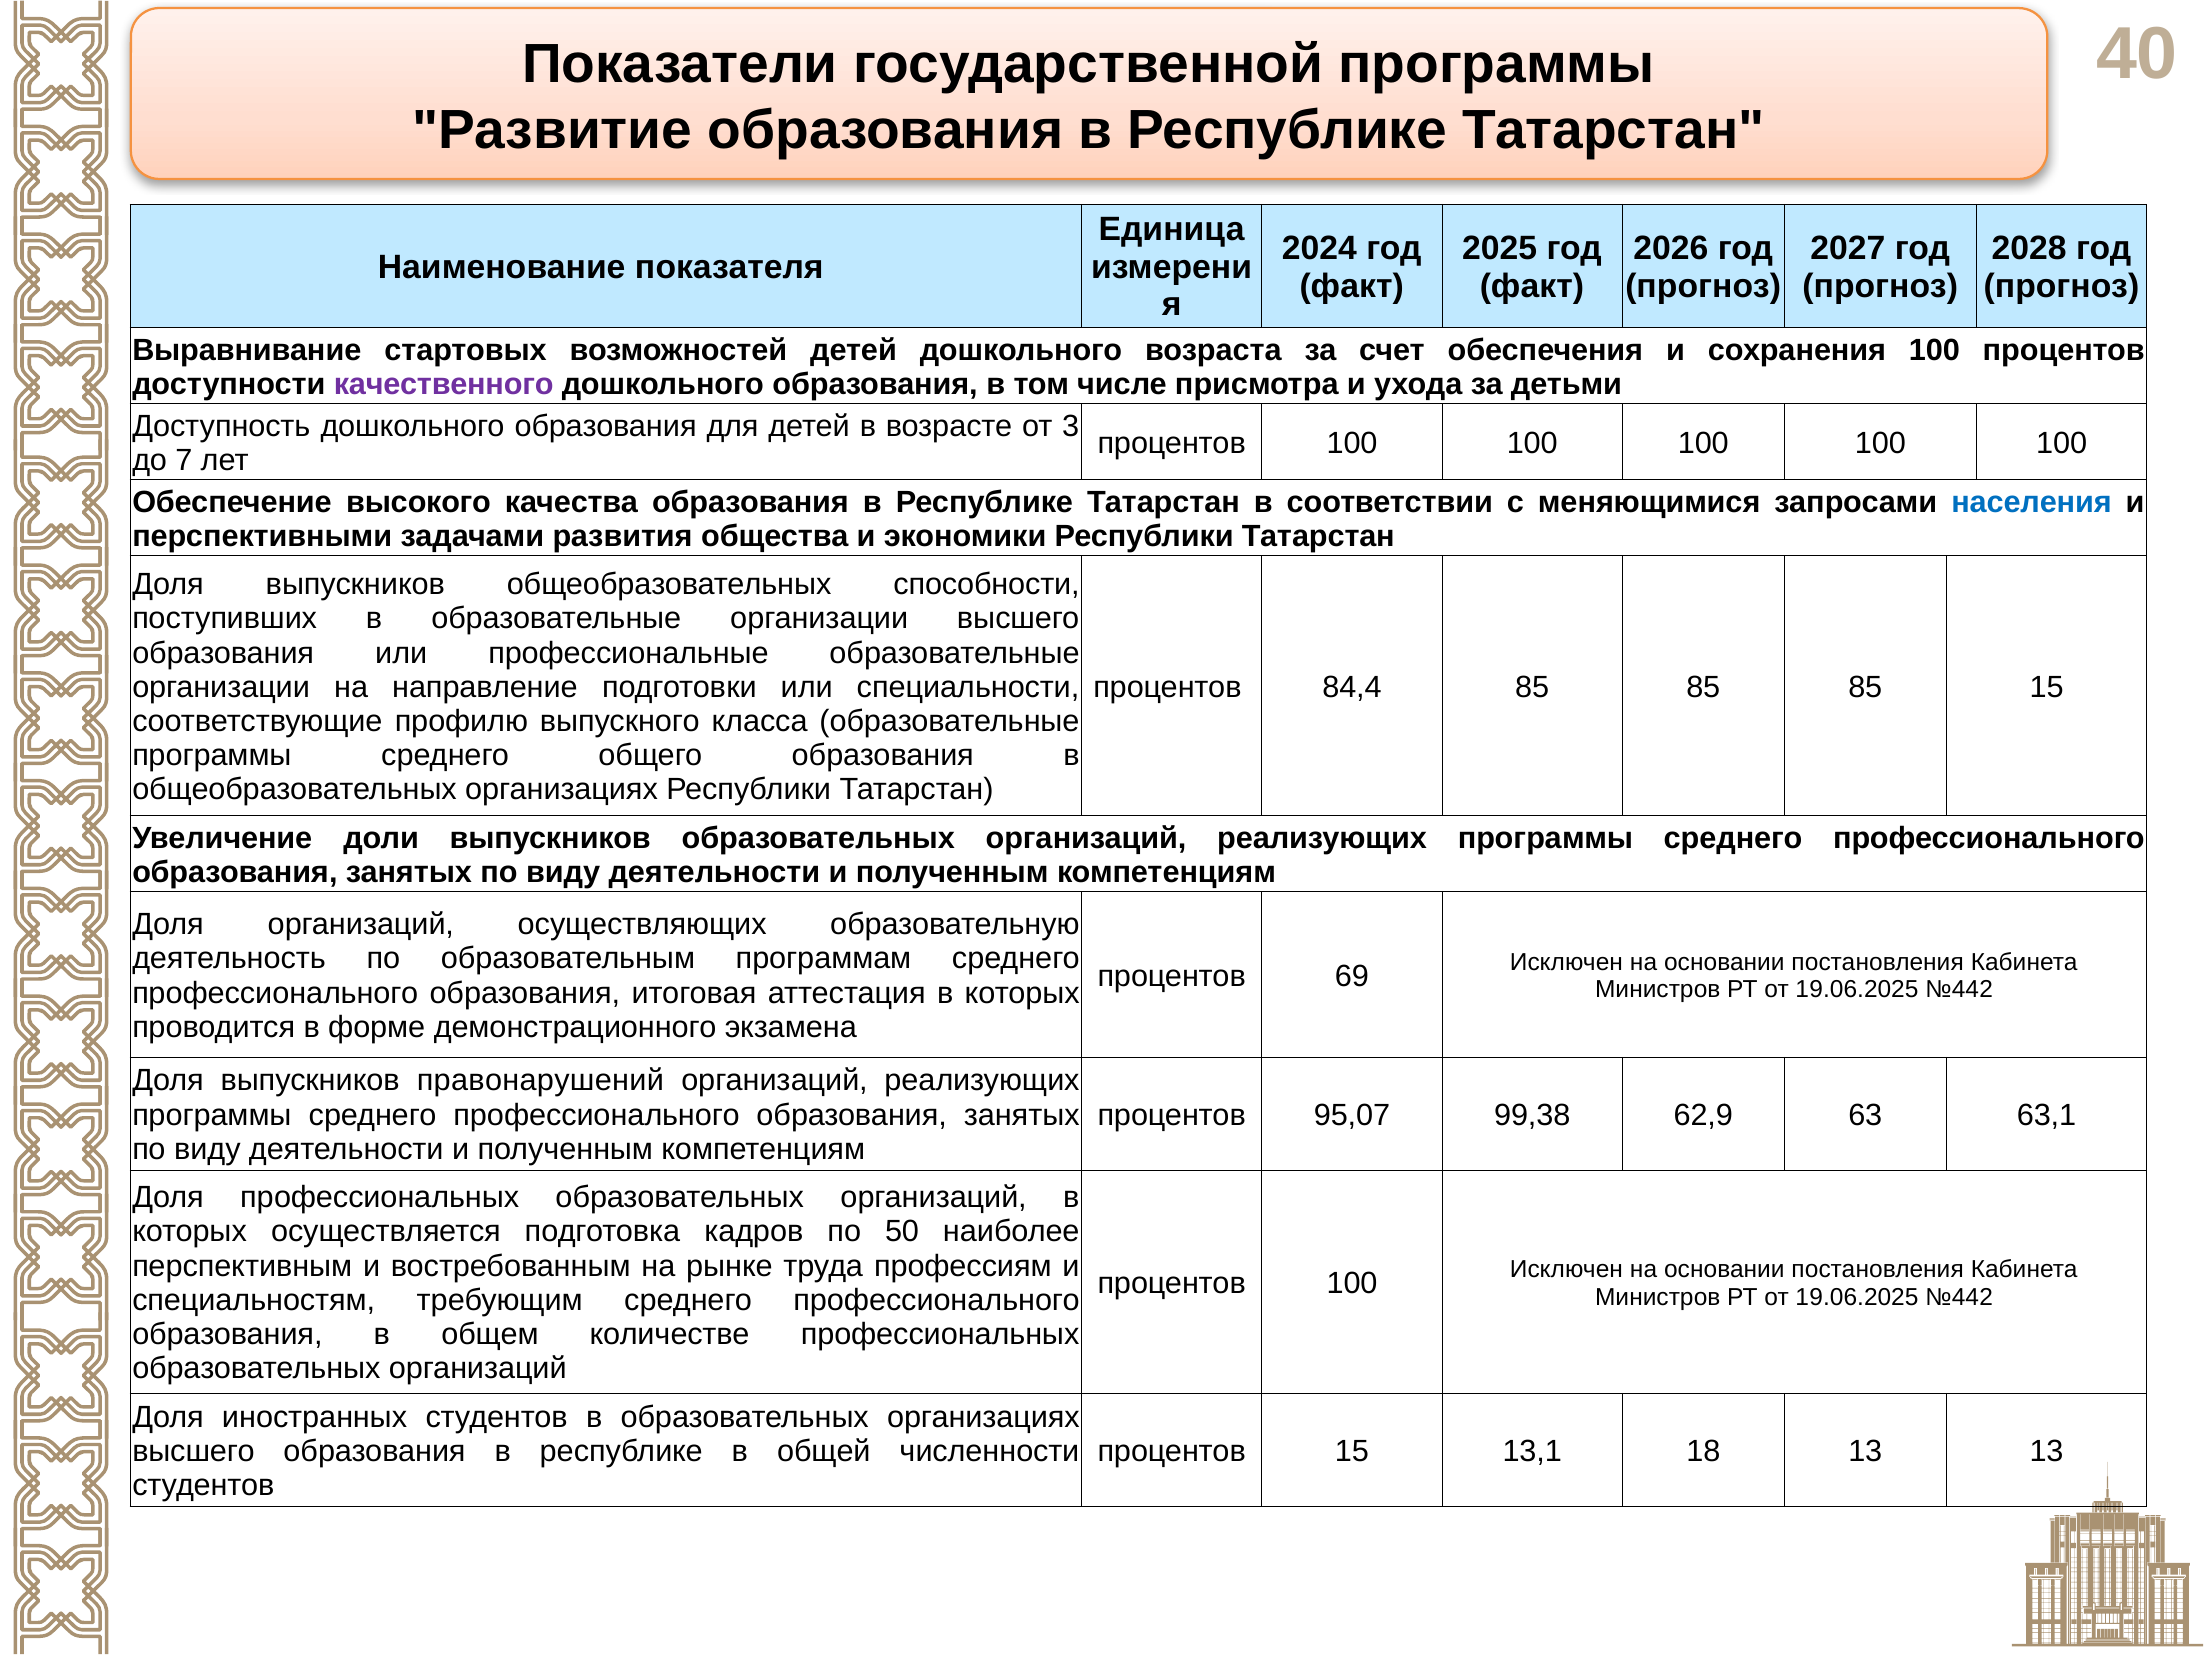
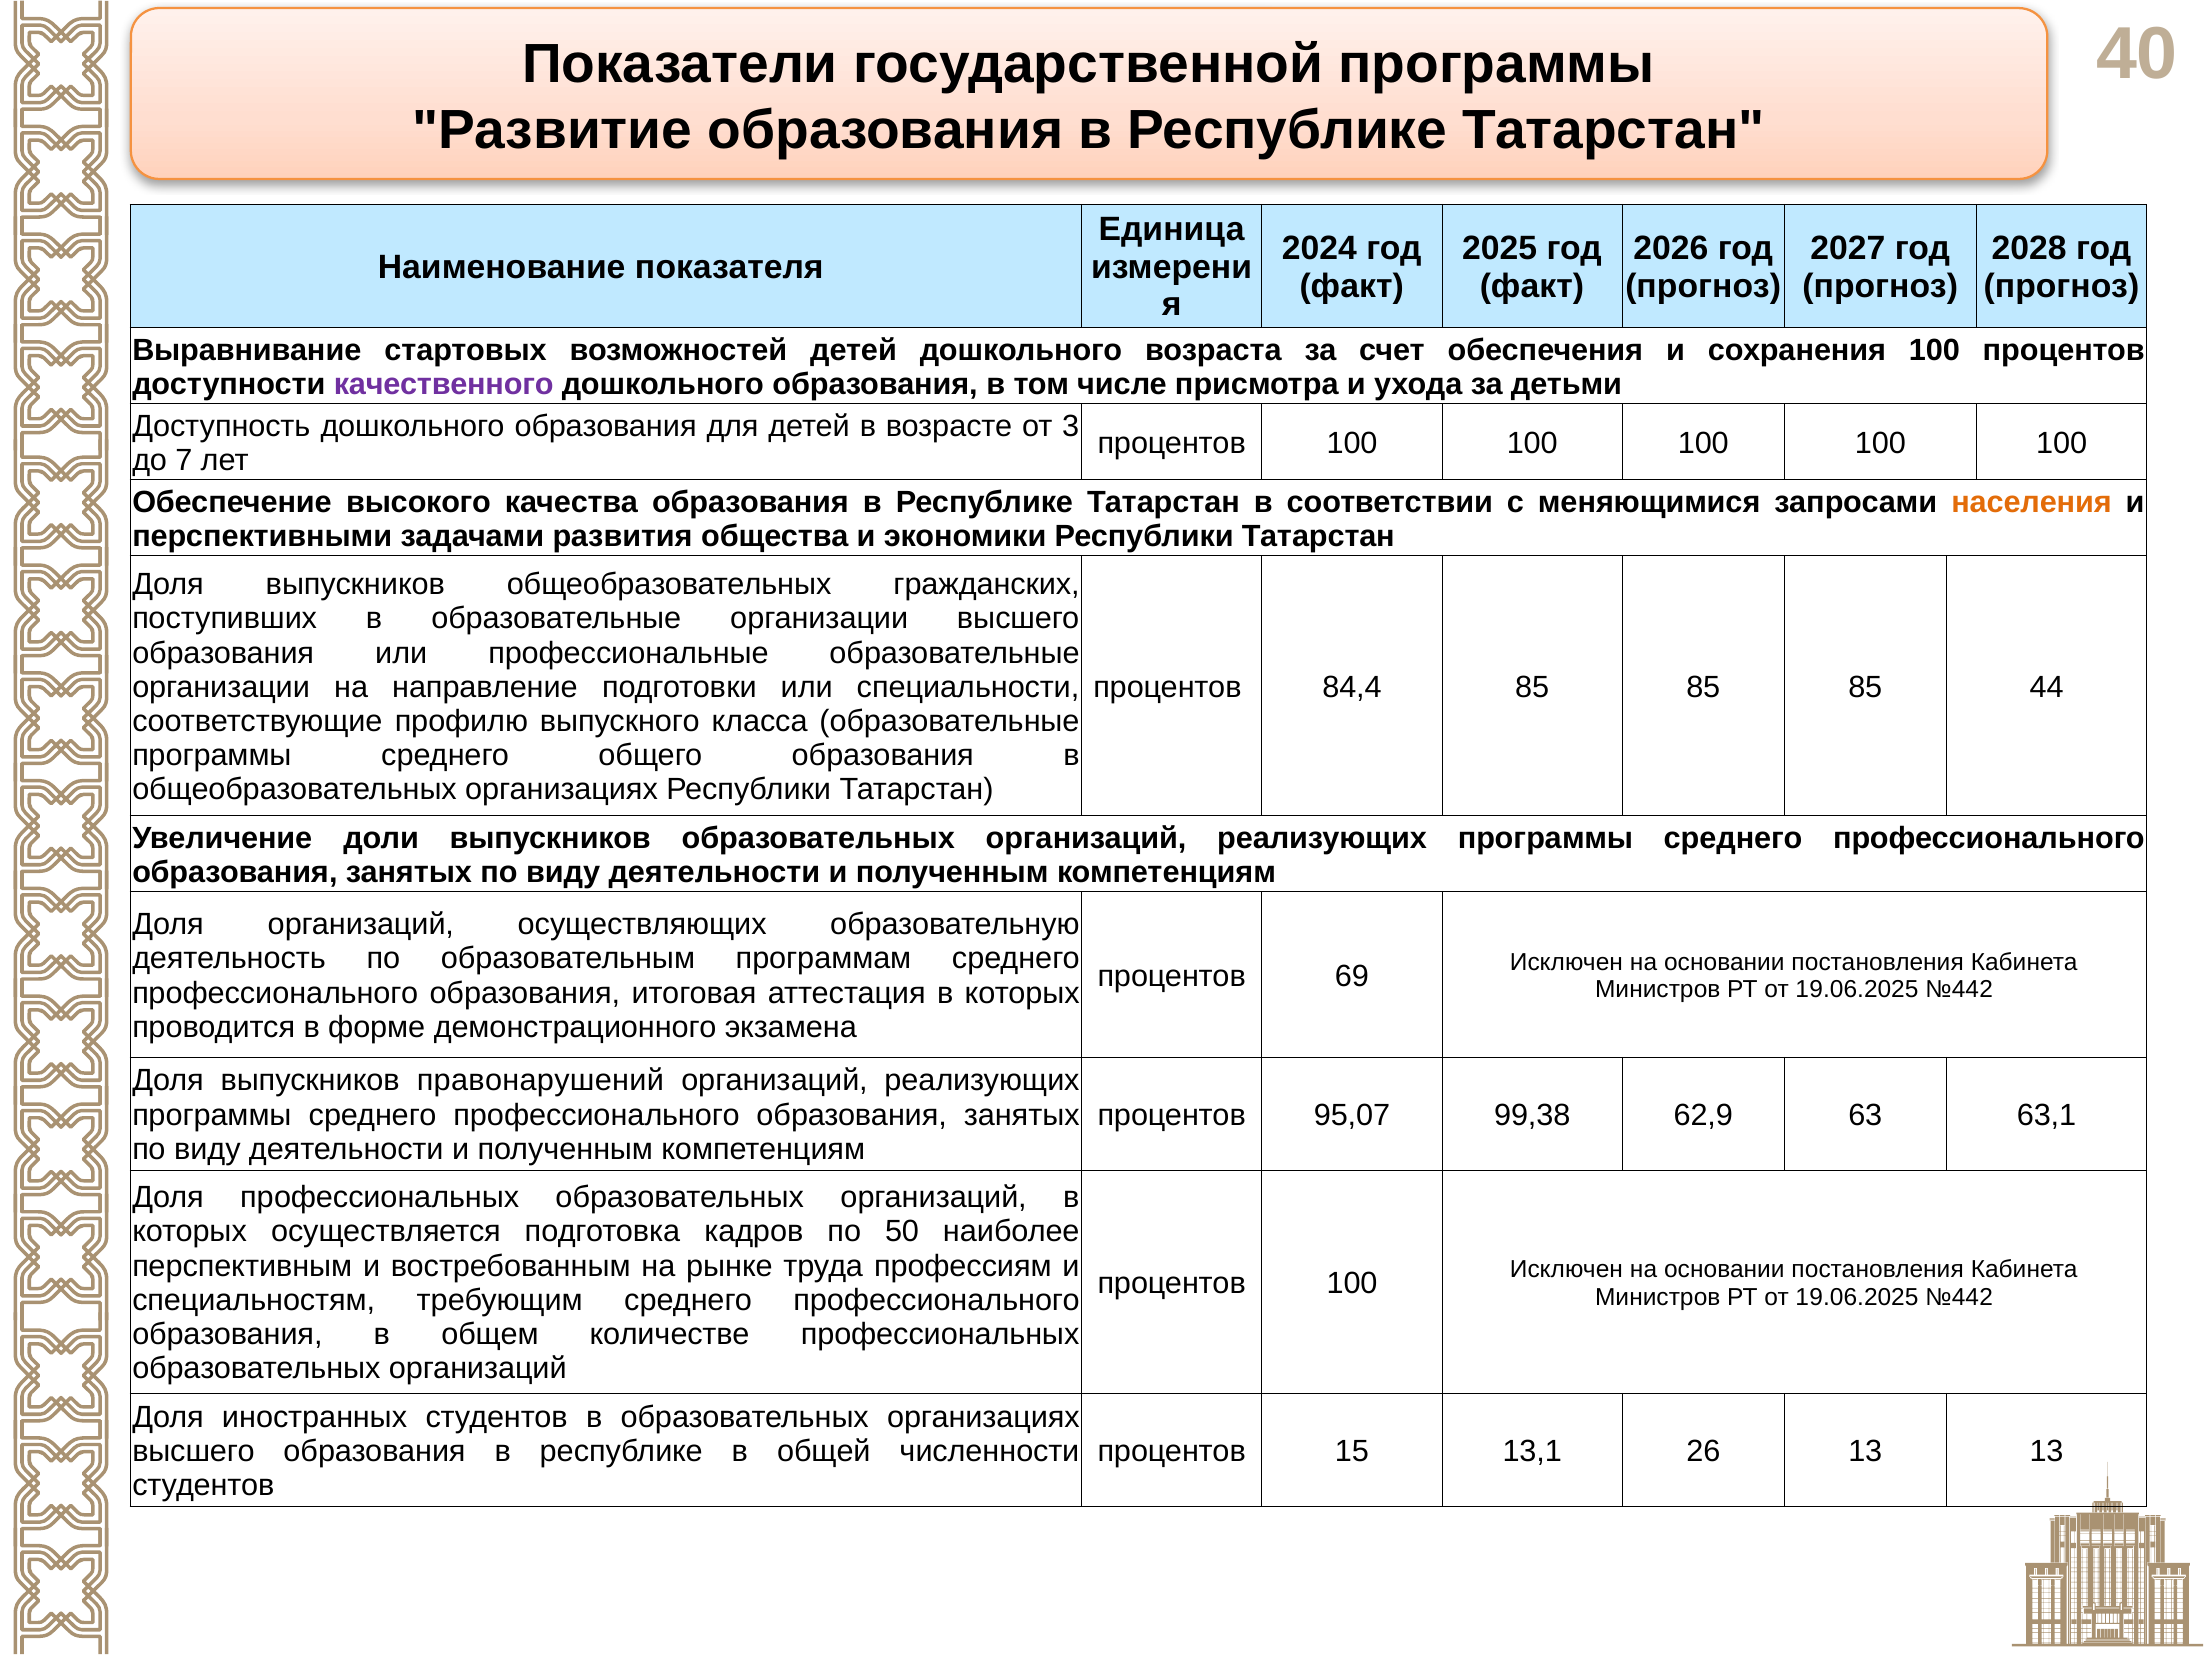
населения colour: blue -> orange
способности: способности -> гражданских
85 15: 15 -> 44
18: 18 -> 26
